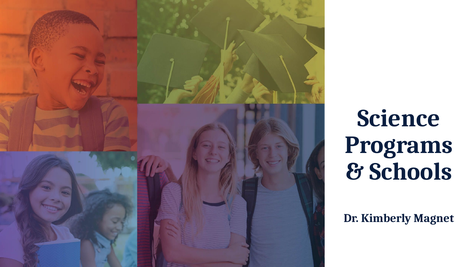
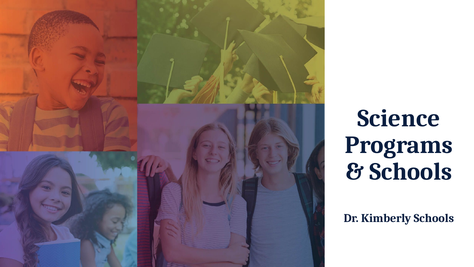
Kimberly Magnet: Magnet -> Schools
